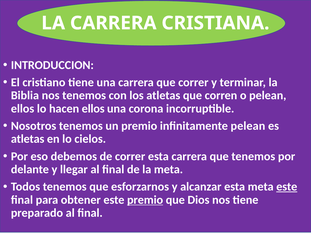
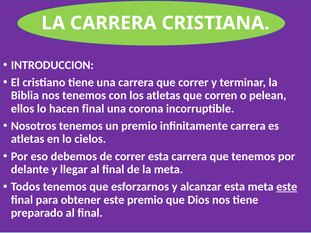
hacen ellos: ellos -> final
infinitamente pelean: pelean -> carrera
premio at (145, 200) underline: present -> none
